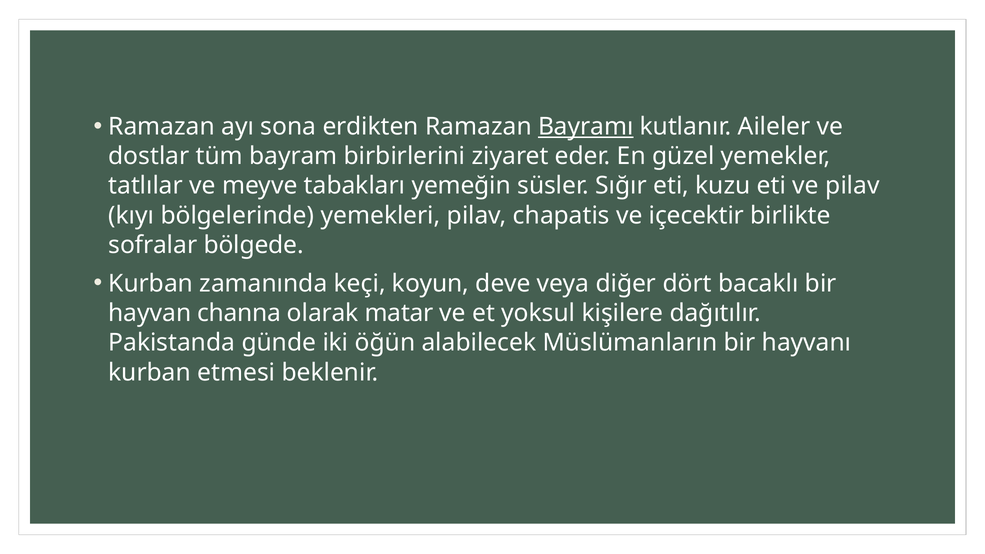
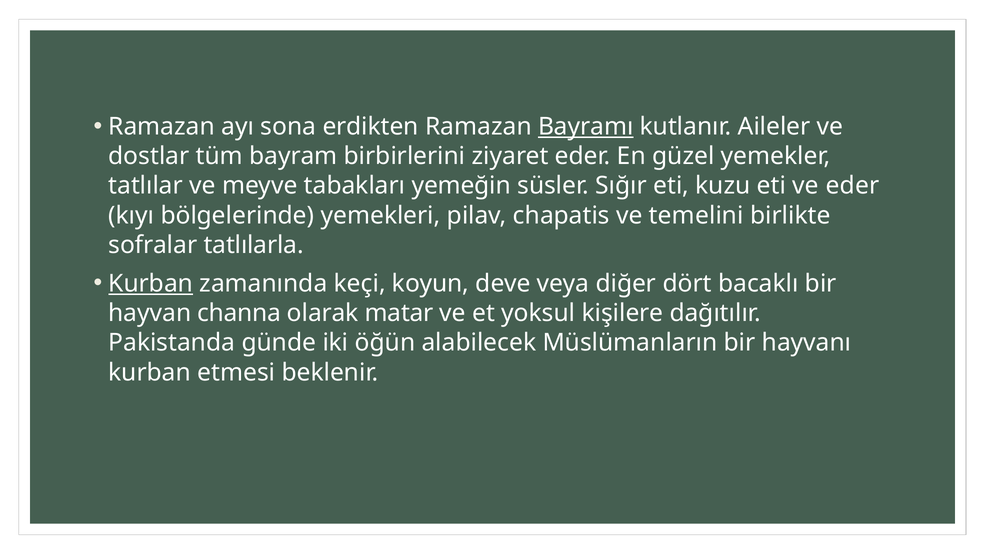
ve pilav: pilav -> eder
içecektir: içecektir -> temelini
bölgede: bölgede -> tatlılarla
Kurban at (151, 284) underline: none -> present
